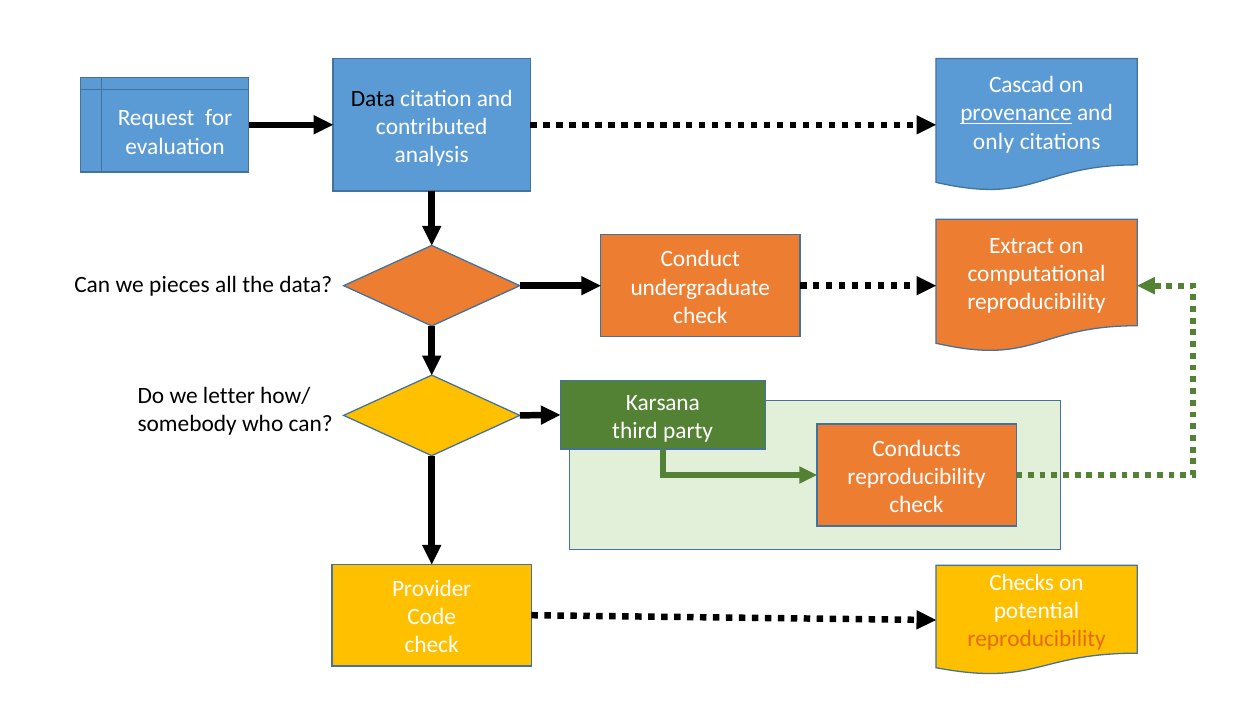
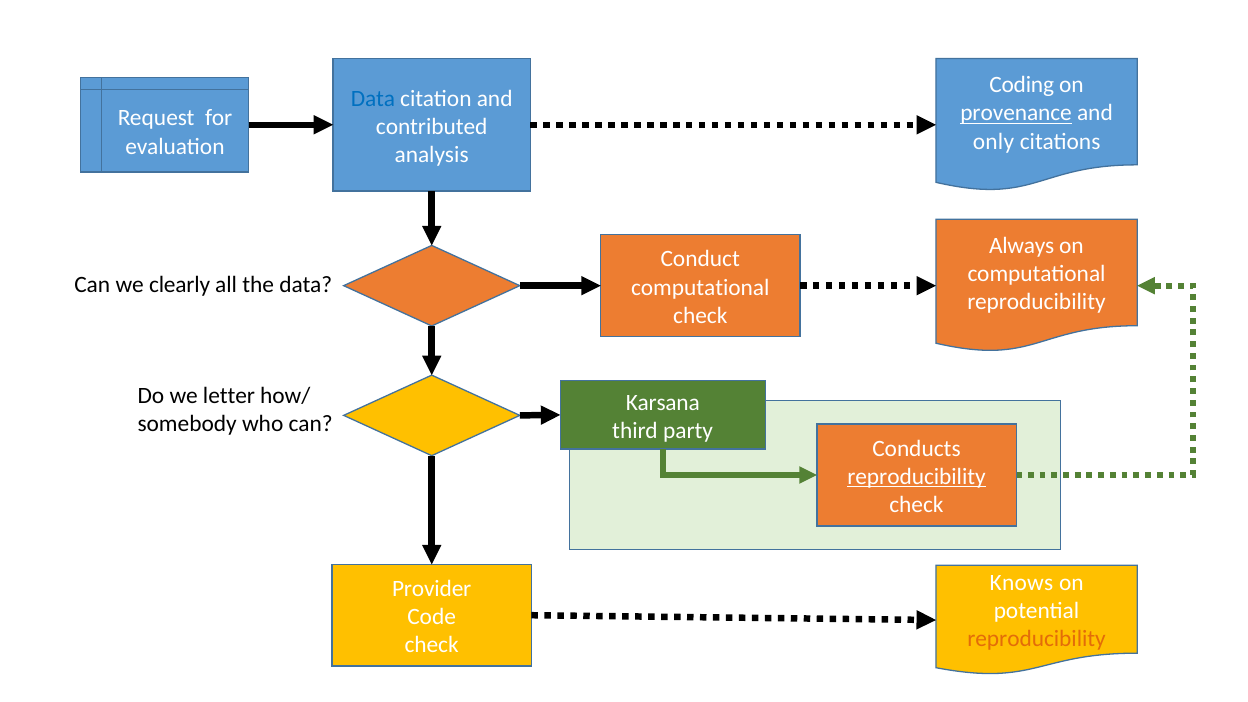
Cascad: Cascad -> Coding
Data at (373, 98) colour: black -> blue
Extract: Extract -> Always
pieces: pieces -> clearly
undergraduate at (700, 287): undergraduate -> computational
reproducibility at (916, 477) underline: none -> present
Checks: Checks -> Knows
